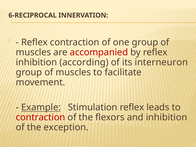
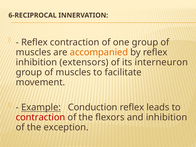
accompanied colour: red -> orange
according: according -> extensors
Stimulation: Stimulation -> Conduction
